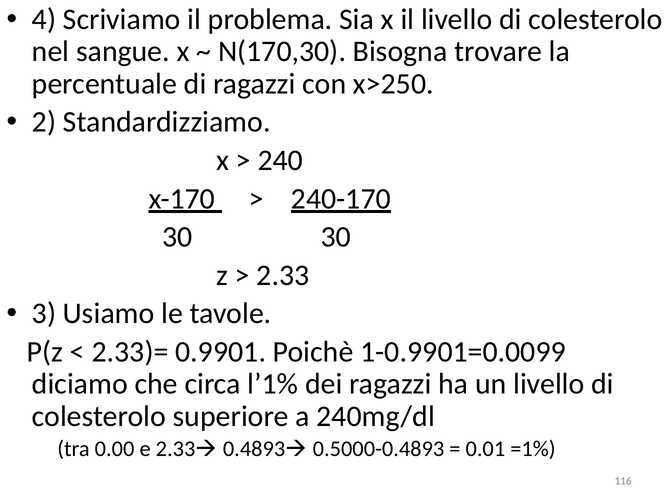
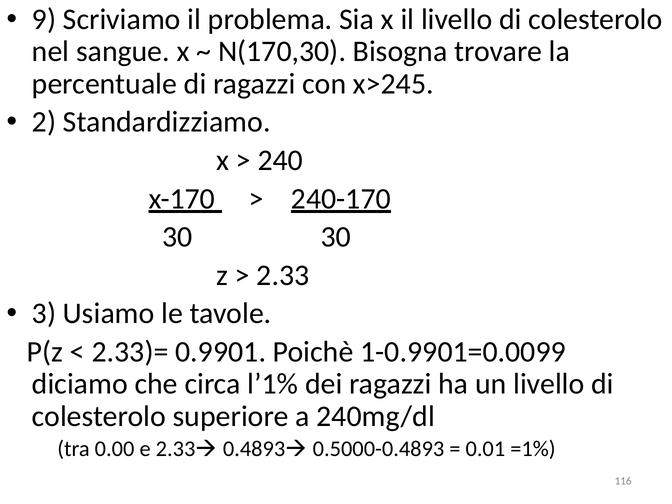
4: 4 -> 9
x>250: x>250 -> x>245
